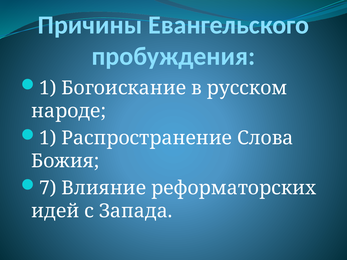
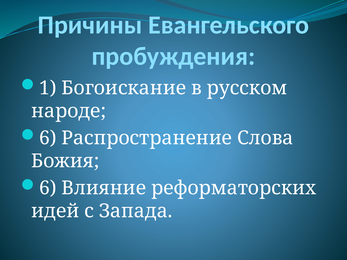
1 at (48, 138): 1 -> 6
7 at (48, 188): 7 -> 6
